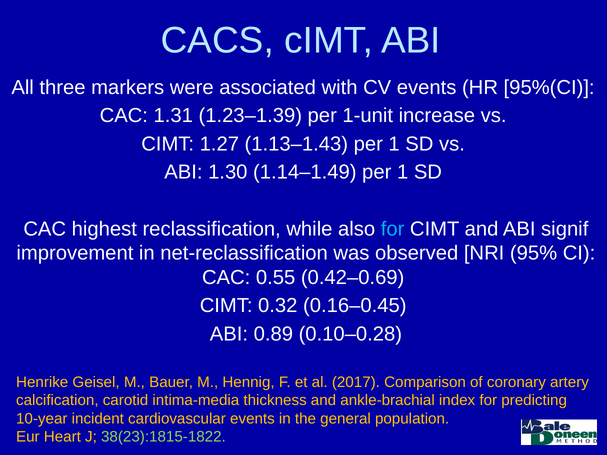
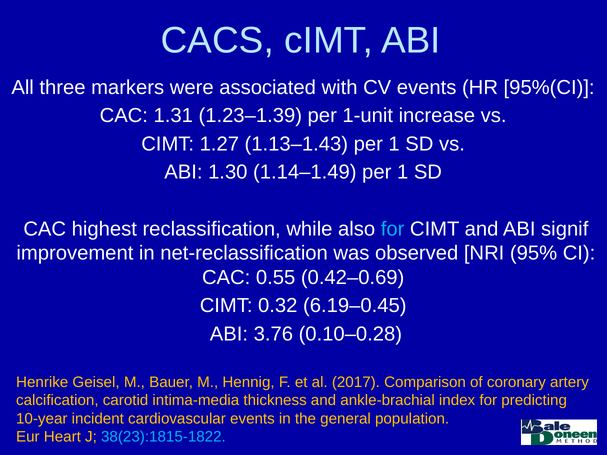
0.16–0.45: 0.16–0.45 -> 6.19–0.45
0.89: 0.89 -> 3.76
38(23):1815-1822 colour: light green -> light blue
